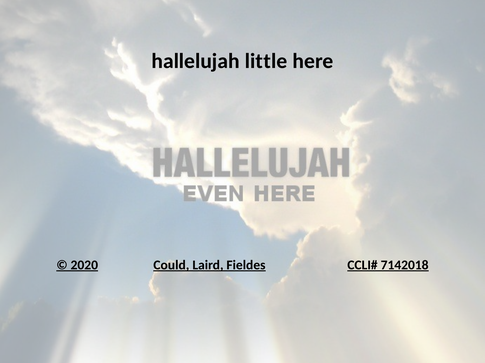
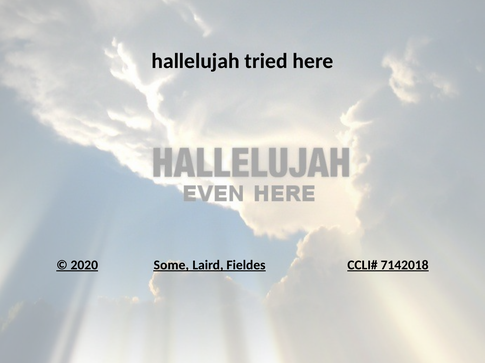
little: little -> tried
Could: Could -> Some
